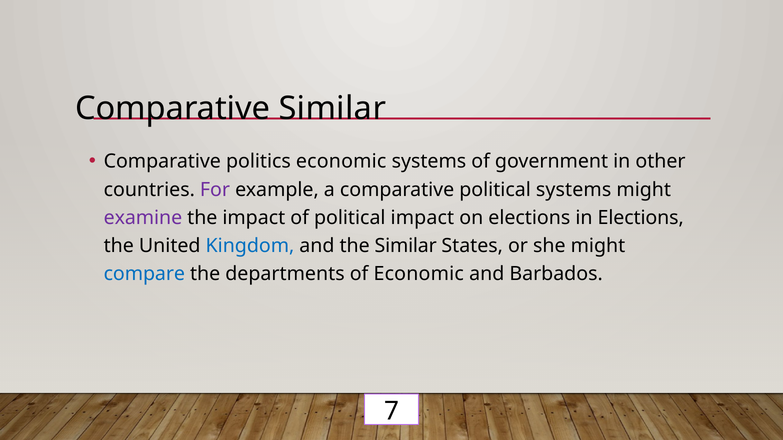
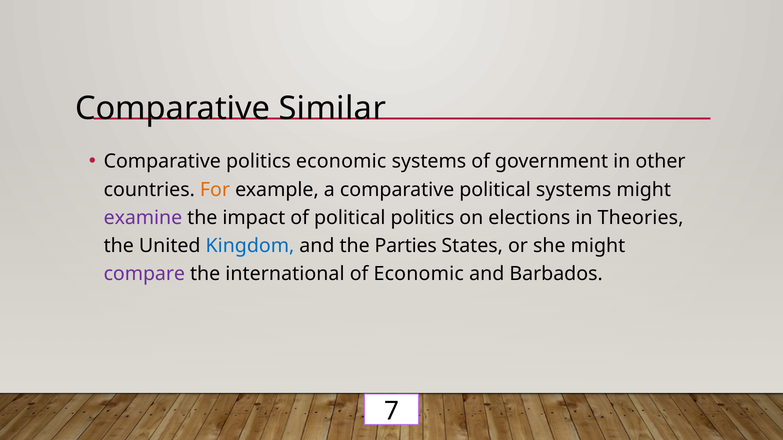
For colour: purple -> orange
political impact: impact -> politics
in Elections: Elections -> Theories
the Similar: Similar -> Parties
compare colour: blue -> purple
departments: departments -> international
